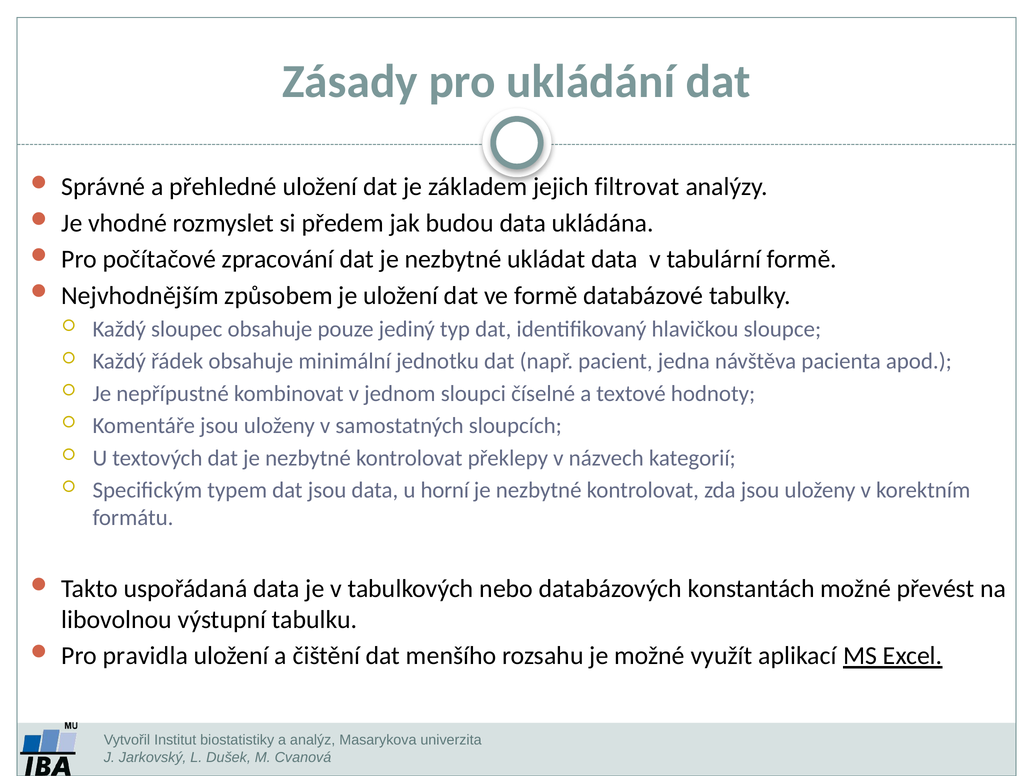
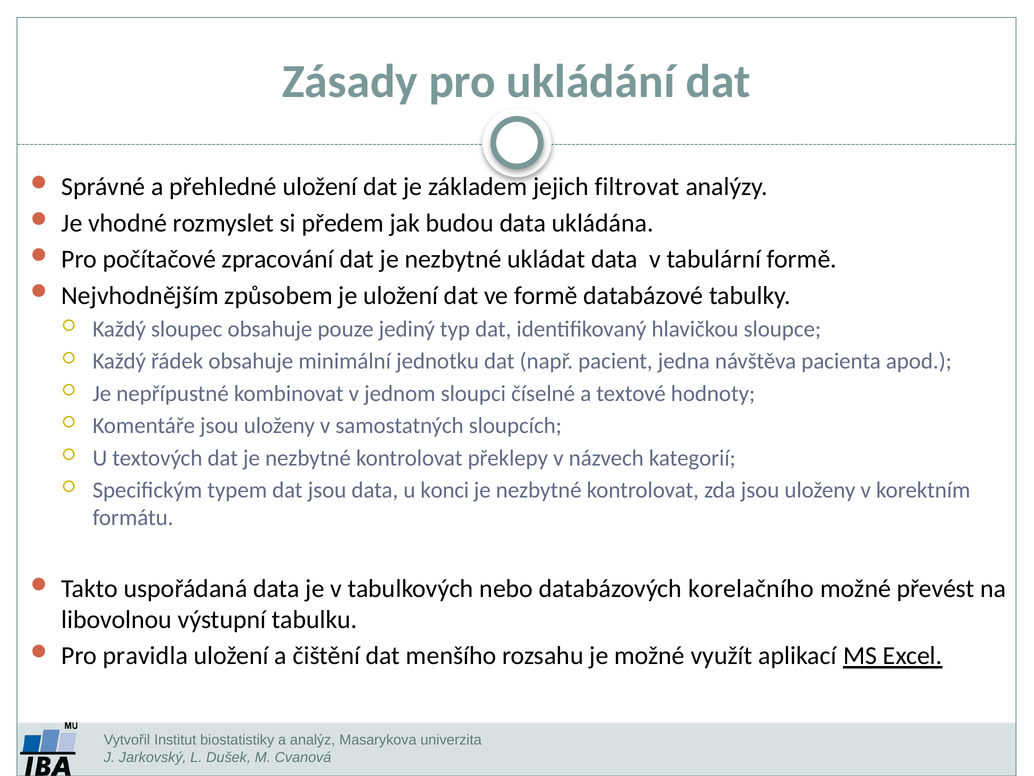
horní: horní -> konci
konstantách: konstantách -> korelačního
